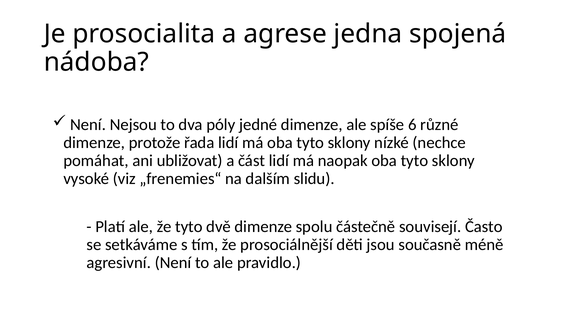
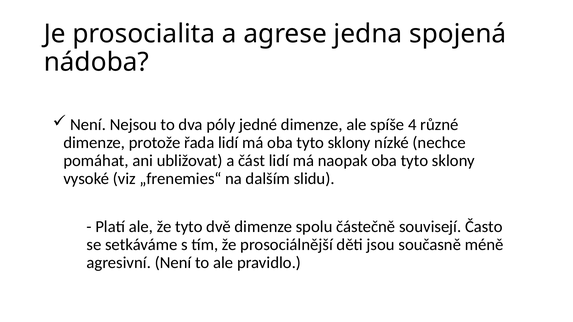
6: 6 -> 4
